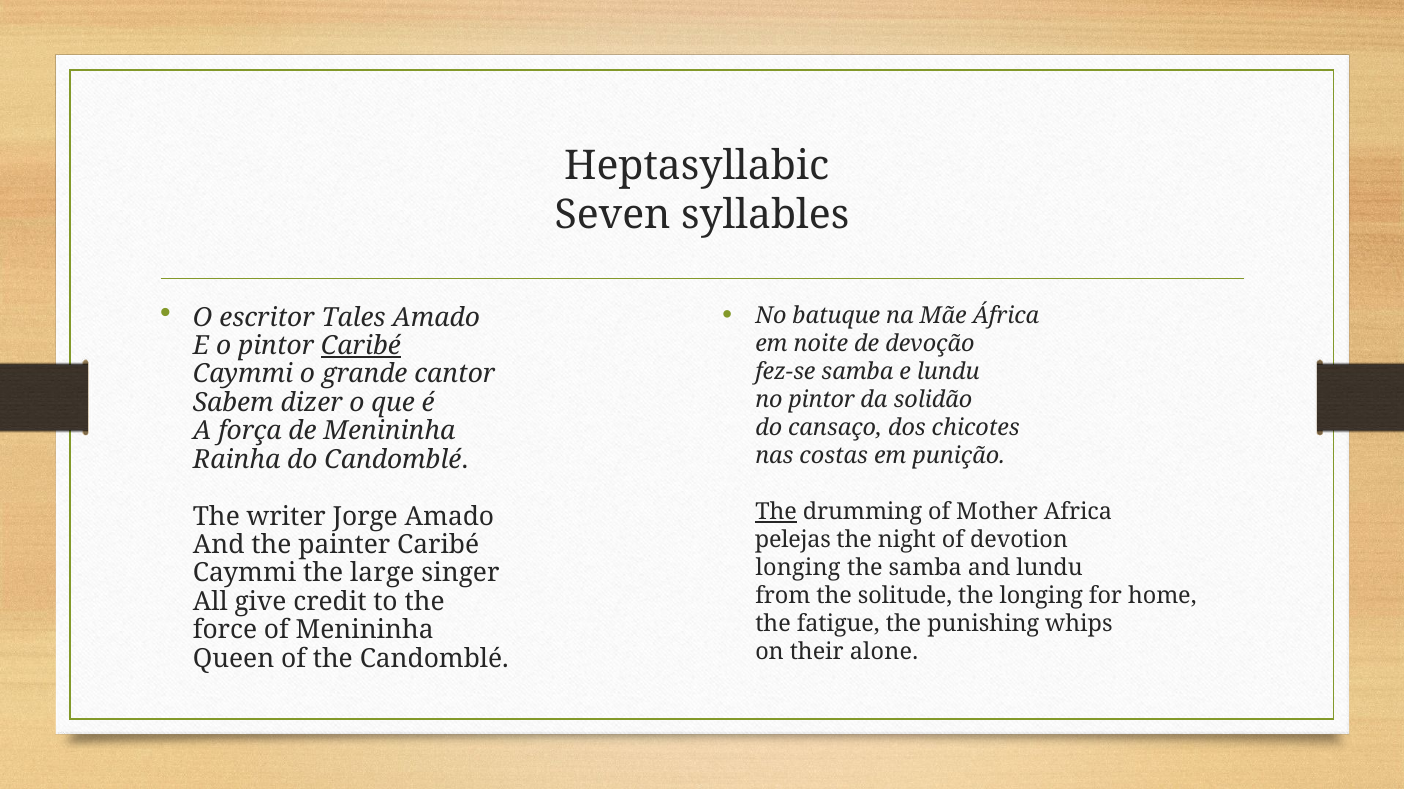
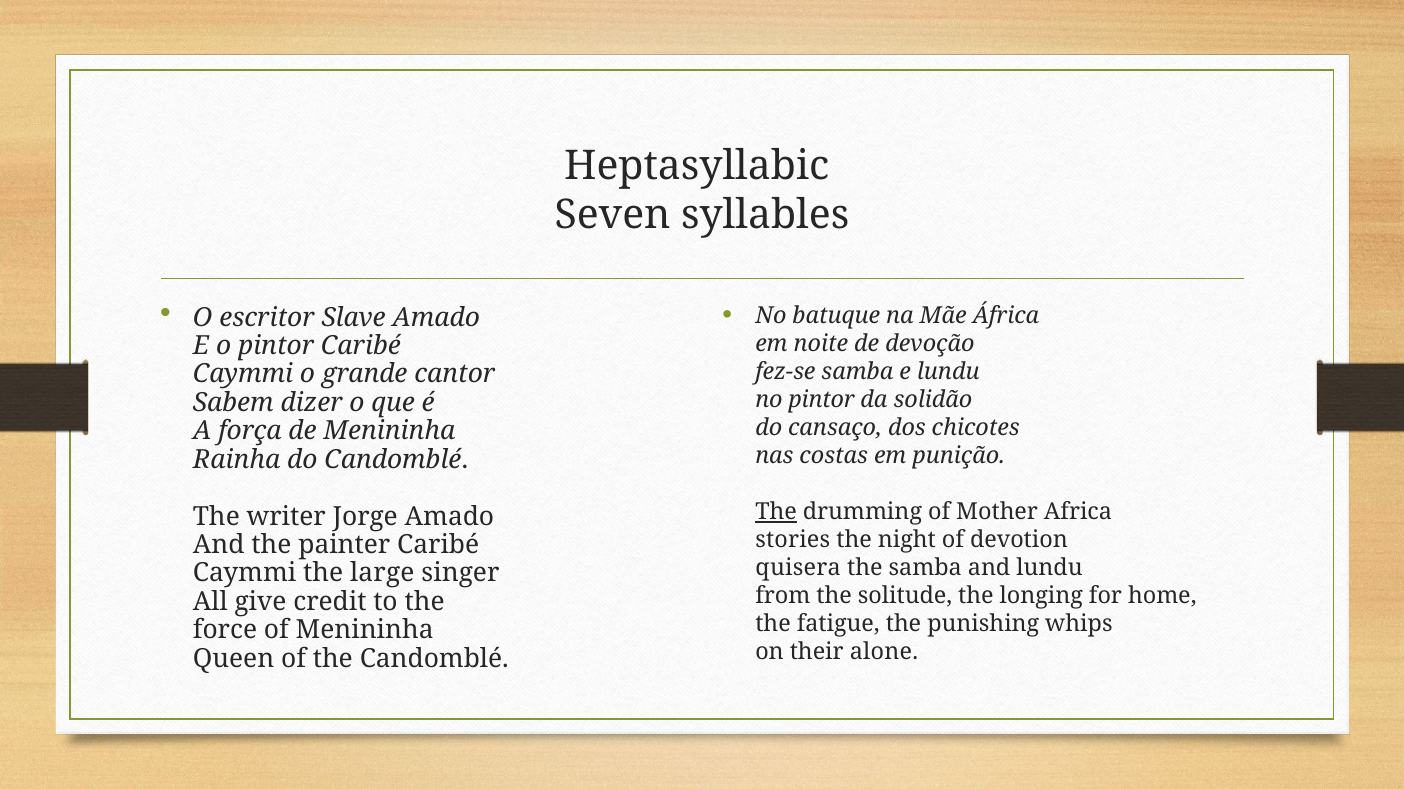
Tales: Tales -> Slave
Caribé at (361, 346) underline: present -> none
pelejas: pelejas -> stories
longing at (798, 568): longing -> quisera
